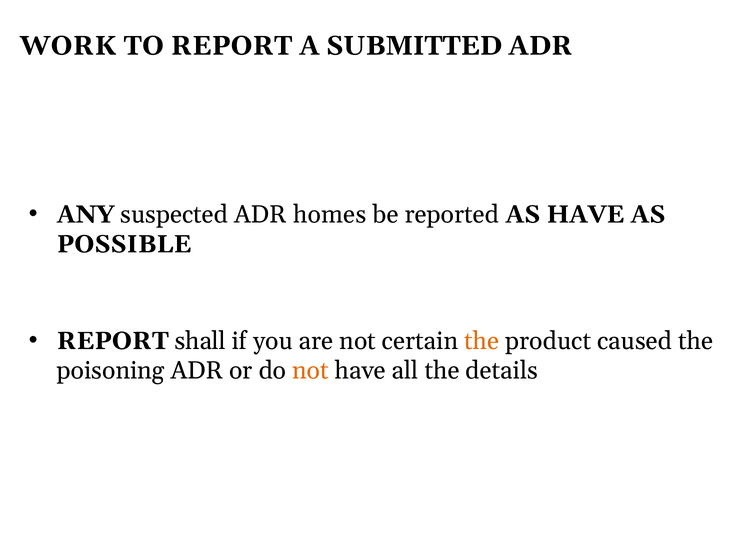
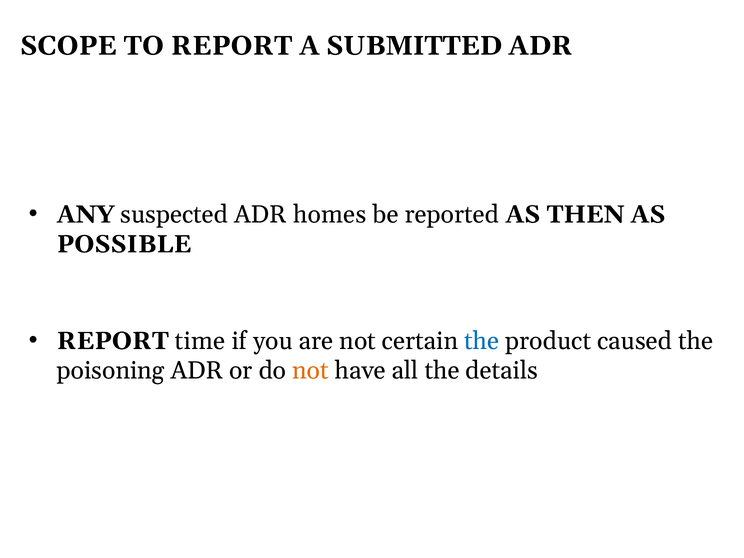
WORK: WORK -> SCOPE
AS HAVE: HAVE -> THEN
shall: shall -> time
the at (482, 341) colour: orange -> blue
